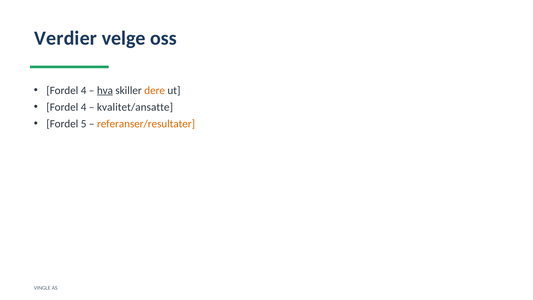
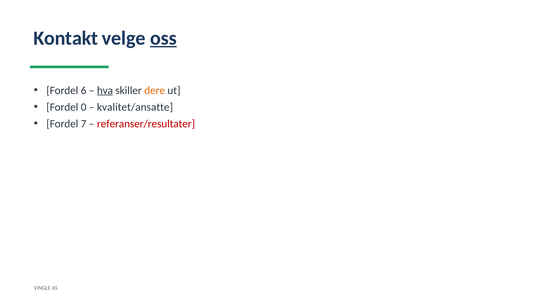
Verdier: Verdier -> Kontakt
oss underline: none -> present
4 at (84, 90): 4 -> 6
4 at (84, 107): 4 -> 0
5: 5 -> 7
referanser/resultater colour: orange -> red
